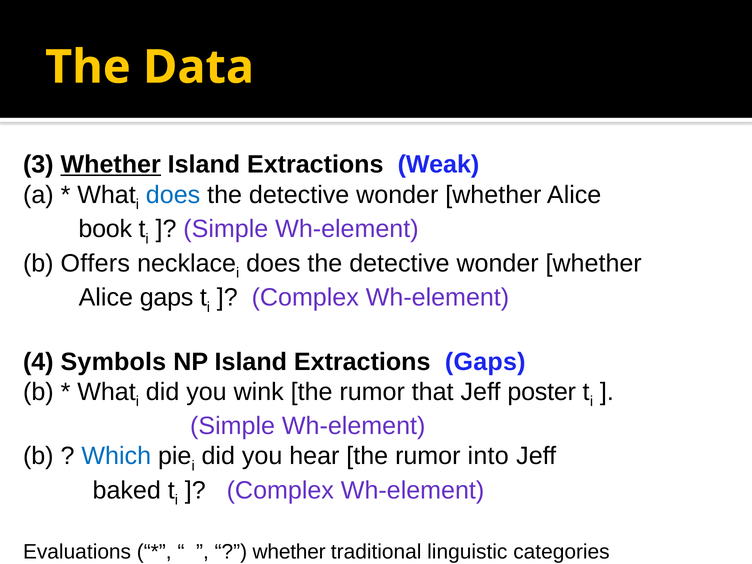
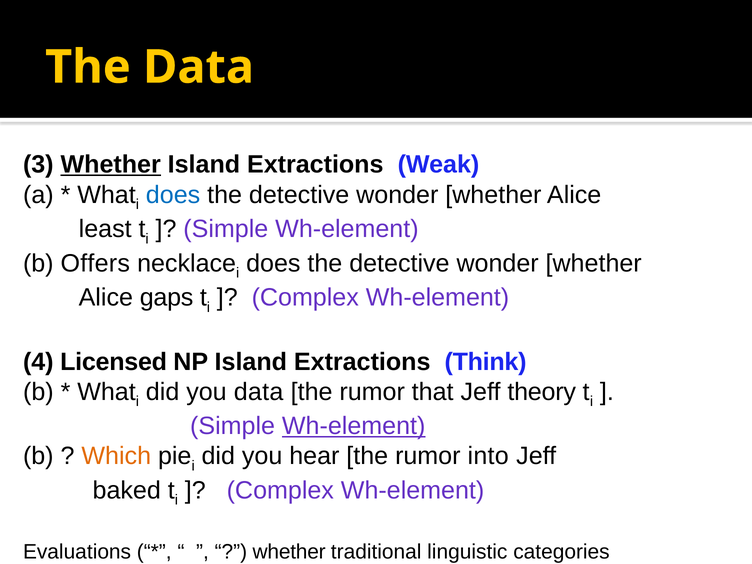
book: book -> least
Symbols: Symbols -> Licensed
Extractions Gaps: Gaps -> Think
you wink: wink -> data
poster: poster -> theory
Wh-element at (354, 426) underline: none -> present
Which colour: blue -> orange
